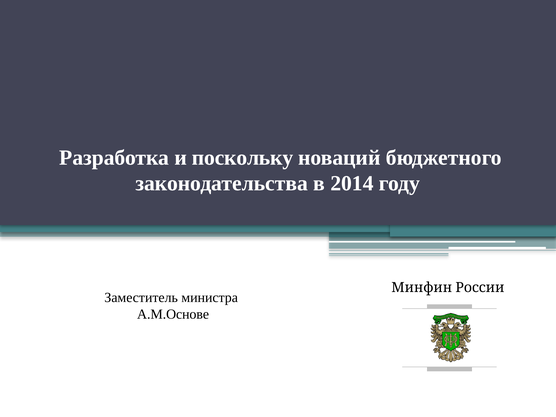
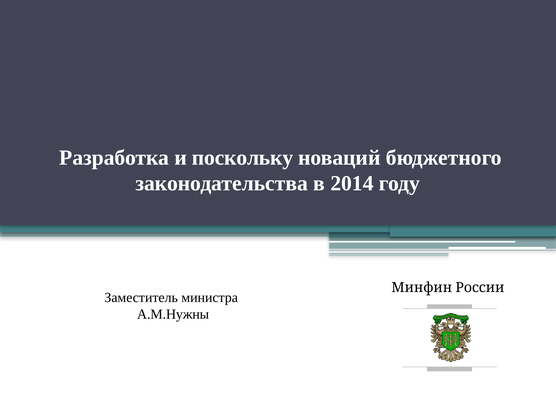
А.М.Основе: А.М.Основе -> А.М.Нужны
